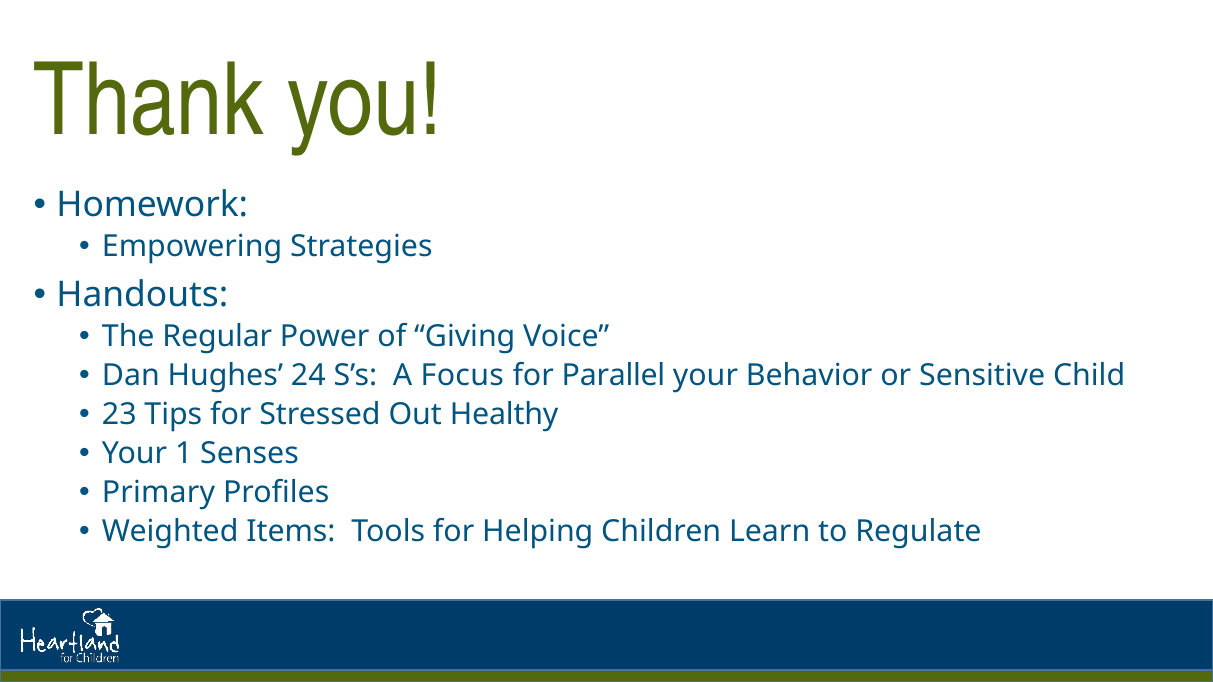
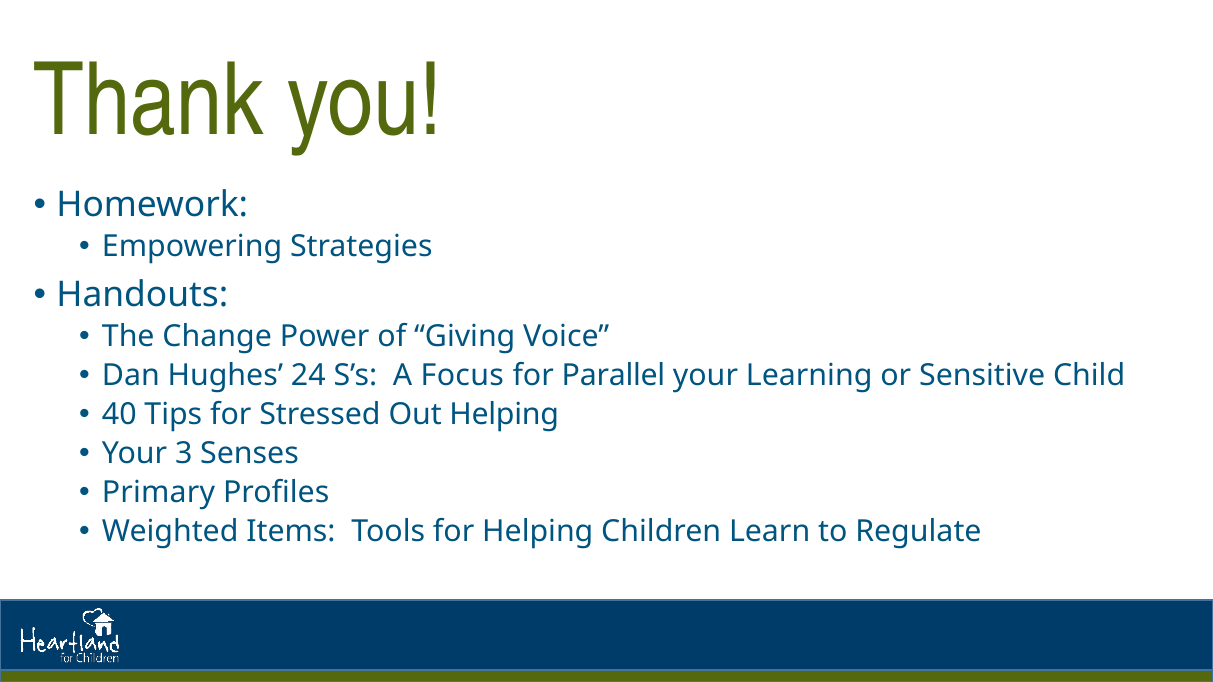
Regular: Regular -> Change
Behavior: Behavior -> Learning
23: 23 -> 40
Out Healthy: Healthy -> Helping
1: 1 -> 3
